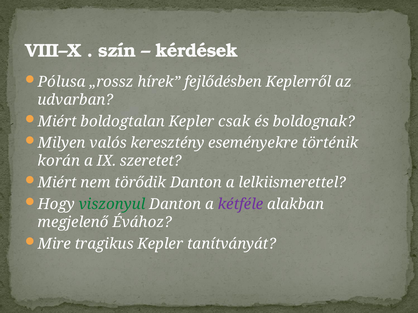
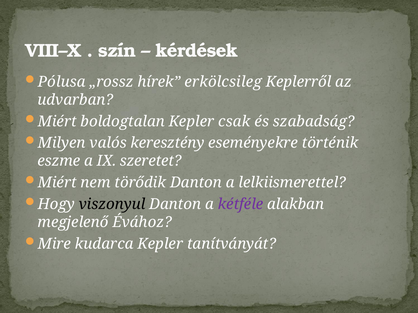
fejlődésben: fejlődésben -> erkölcsileg
boldognak: boldognak -> szabadság
korán: korán -> eszme
viszonyul colour: green -> black
tragikus: tragikus -> kudarca
